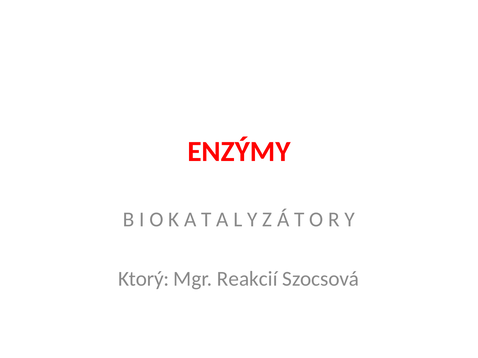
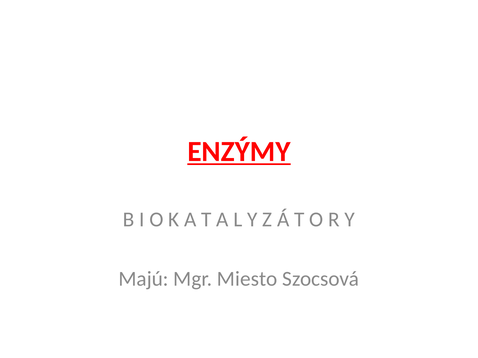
ENZÝMY underline: none -> present
Ktorý: Ktorý -> Majú
Reakcií: Reakcií -> Miesto
